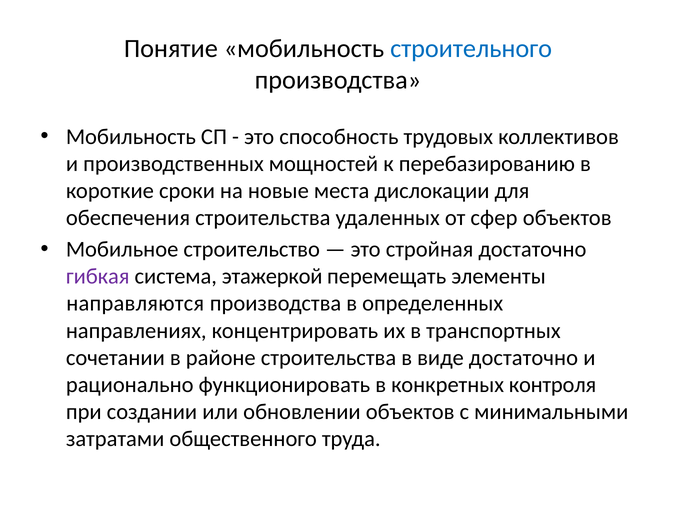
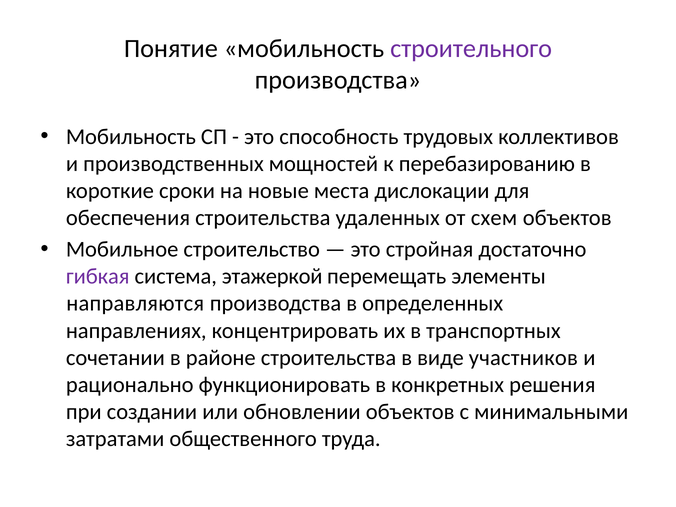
строительного colour: blue -> purple
сфер: сфер -> схем
виде достаточно: достаточно -> участников
контроля: контроля -> решения
